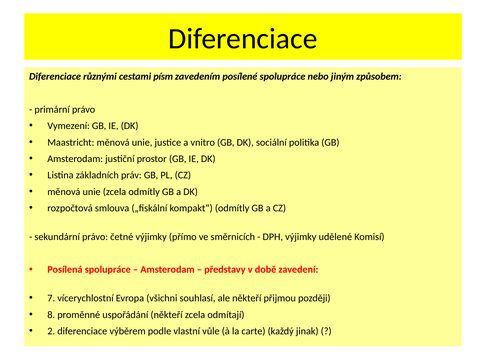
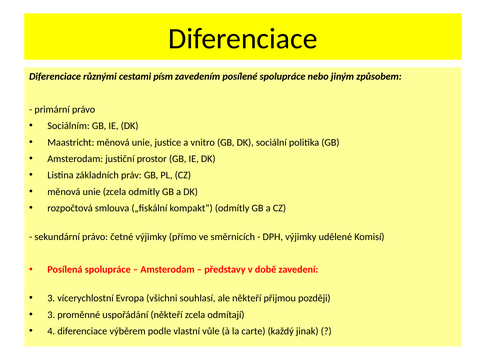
Vymezení: Vymezení -> Sociálním
7 at (51, 299): 7 -> 3
8 at (51, 315): 8 -> 3
2: 2 -> 4
